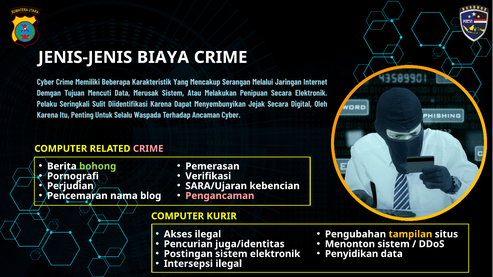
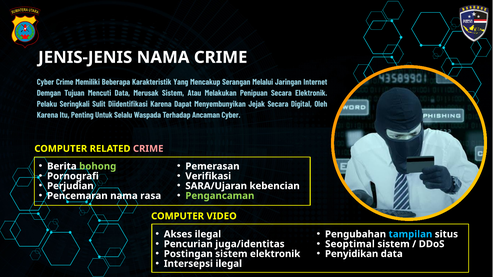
JENIS-JENIS BIAYA: BIAYA -> NAMA
blog: blog -> rasa
Pengancaman colour: pink -> light green
KURIR: KURIR -> VIDEO
tampilan colour: yellow -> light blue
Menonton: Menonton -> Seoptimal
